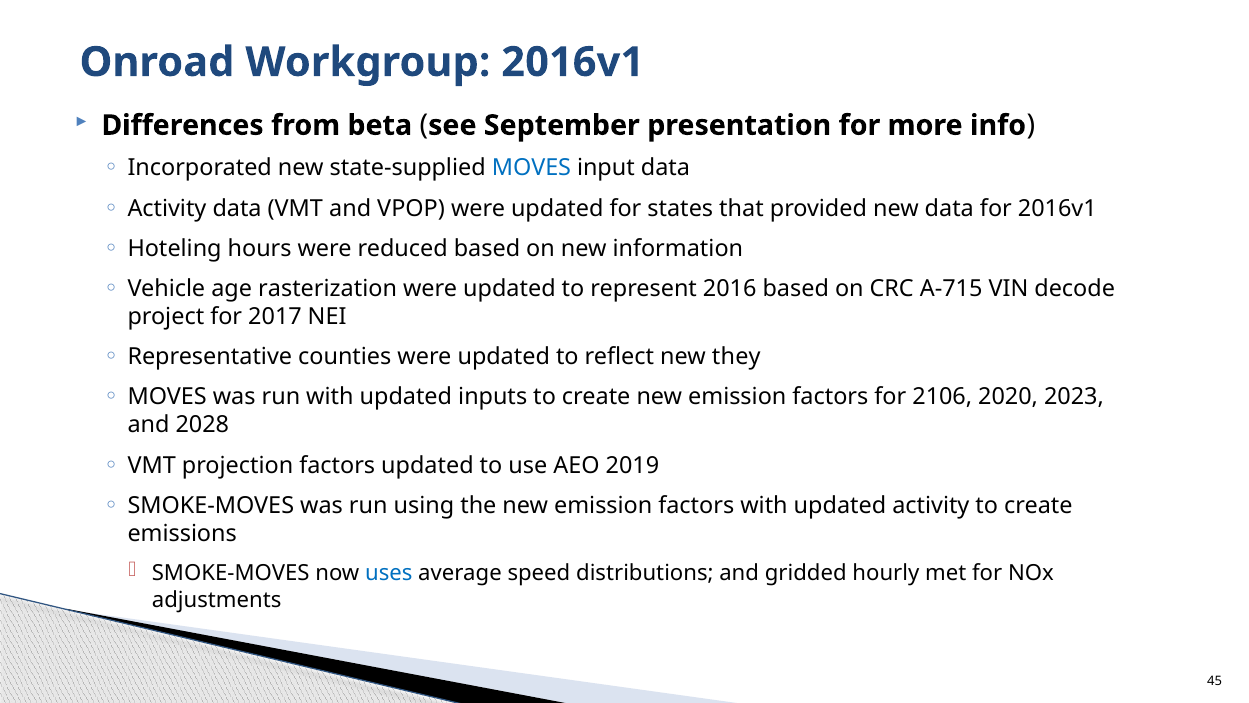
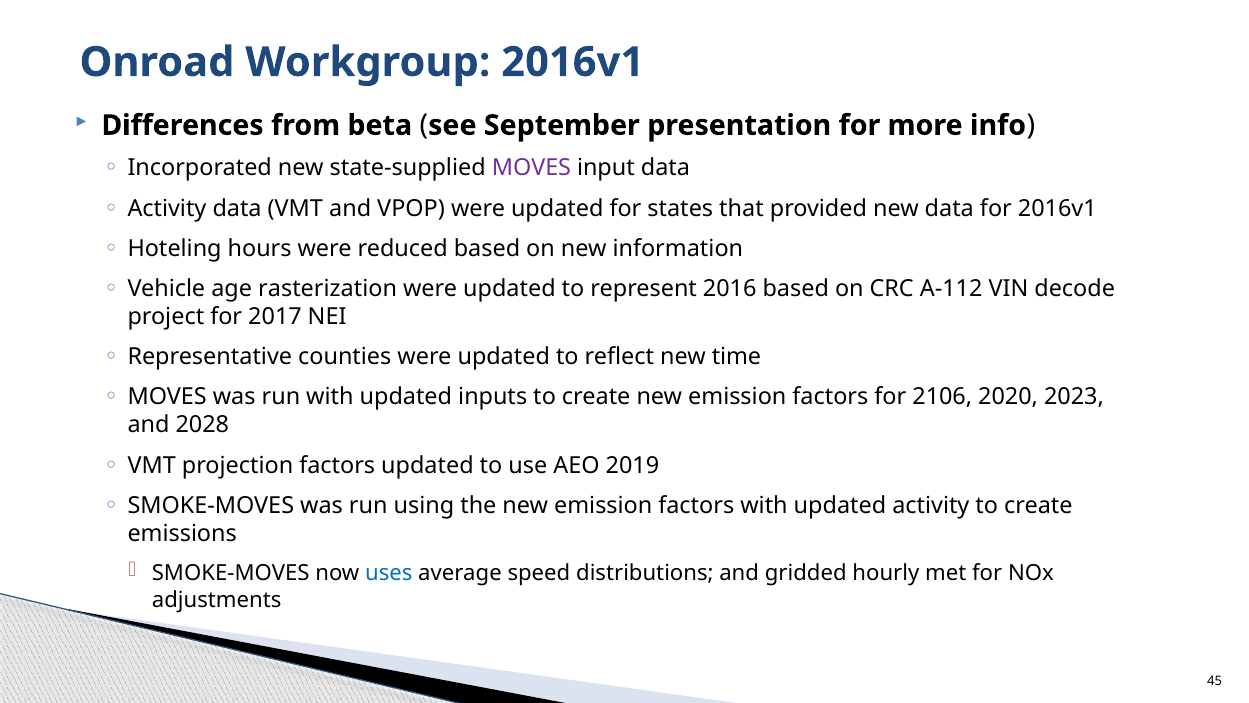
MOVES at (531, 168) colour: blue -> purple
A-715: A-715 -> A-112
they: they -> time
